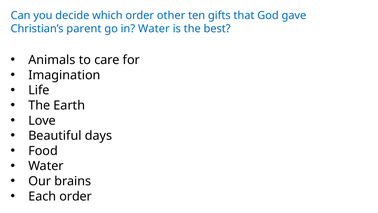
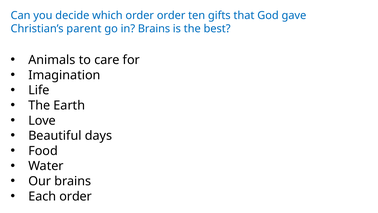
order other: other -> order
in Water: Water -> Brains
